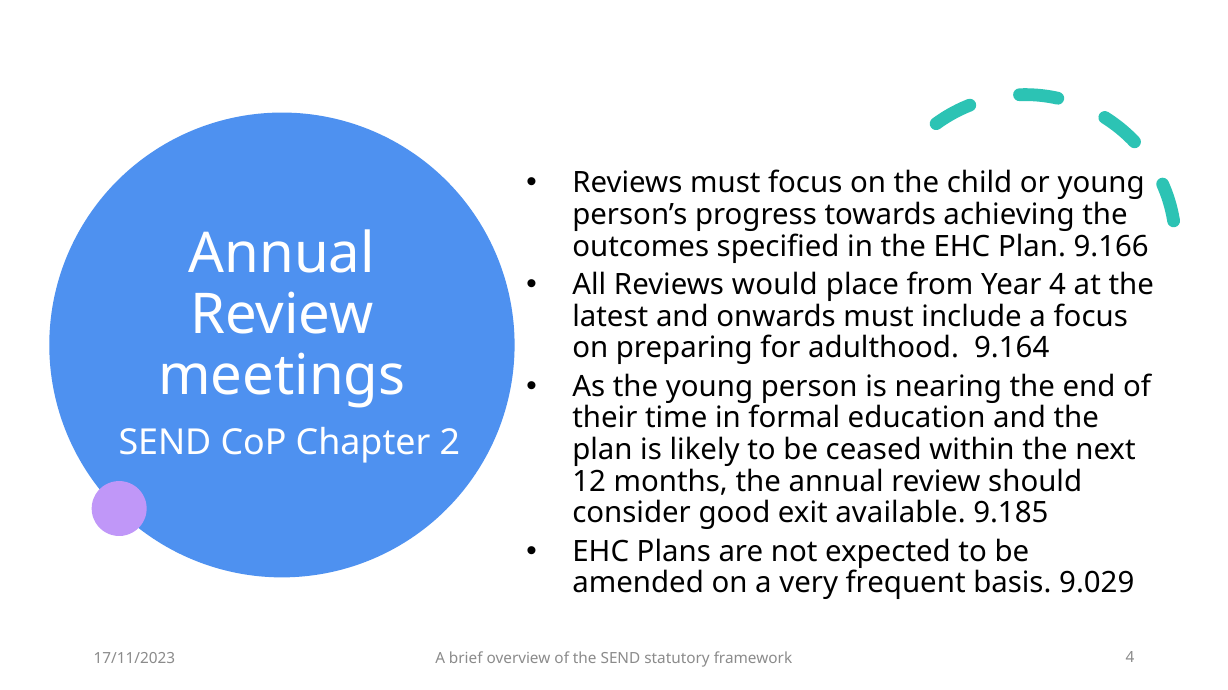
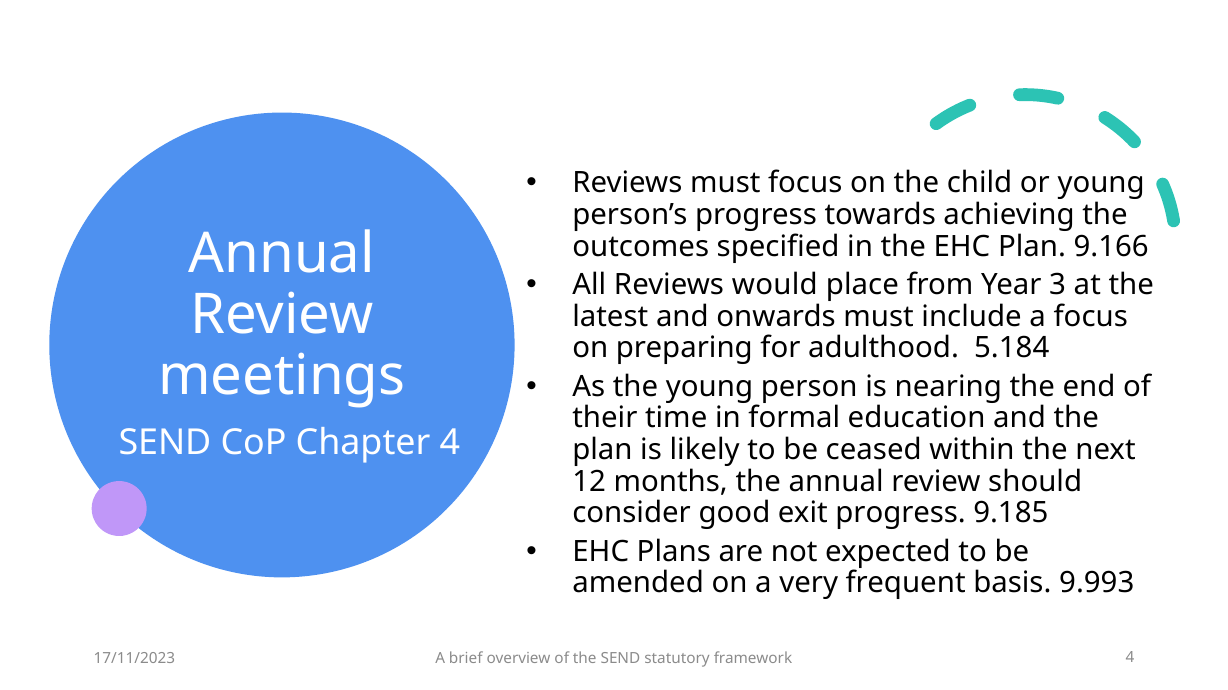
Year 4: 4 -> 3
9.164: 9.164 -> 5.184
Chapter 2: 2 -> 4
exit available: available -> progress
9.029: 9.029 -> 9.993
